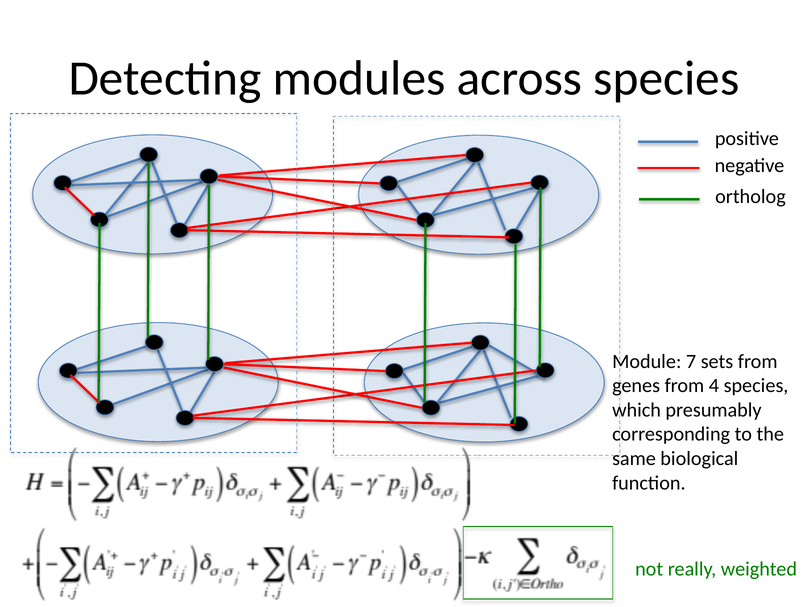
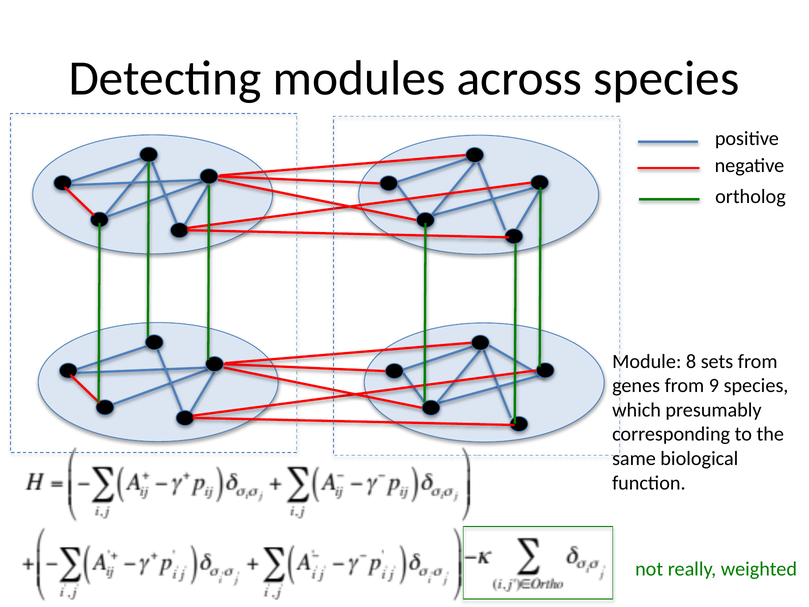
7: 7 -> 8
4: 4 -> 9
